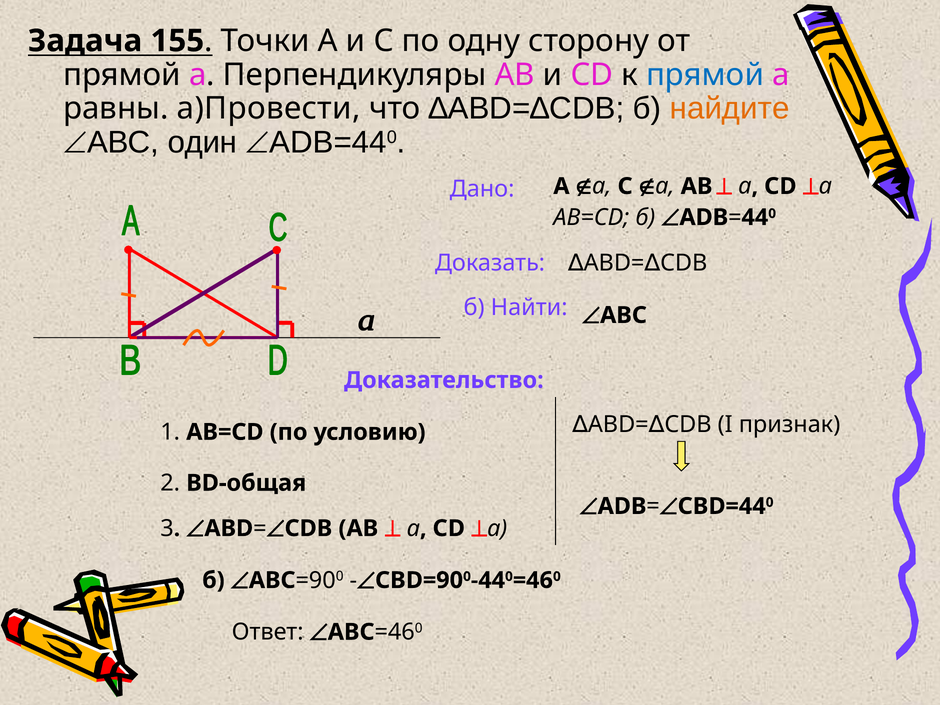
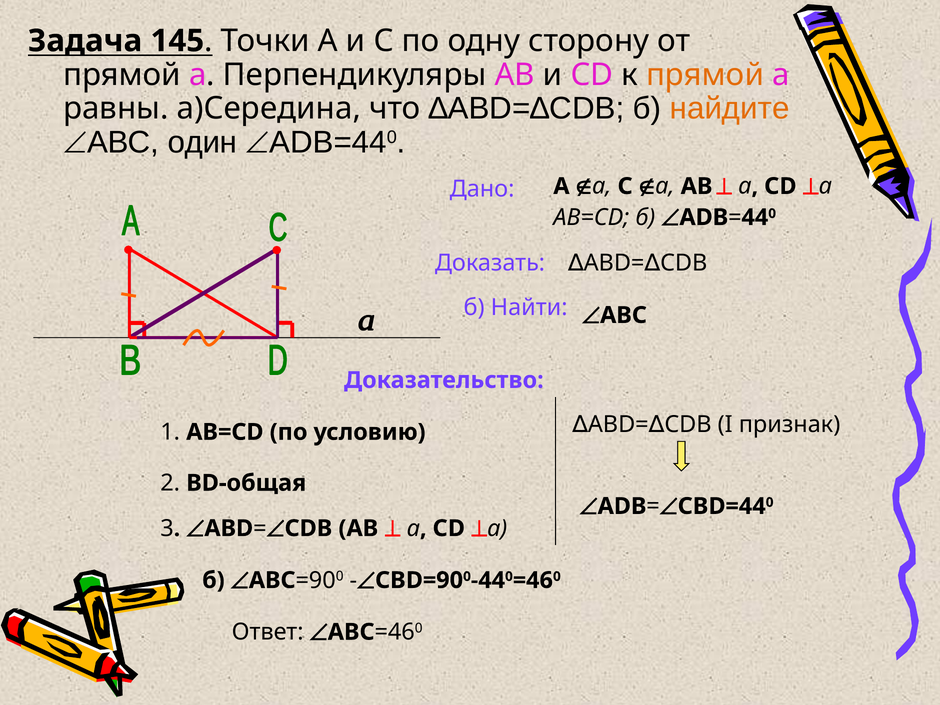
155: 155 -> 145
прямой at (705, 75) colour: blue -> orange
а)Провести: а)Провести -> а)Середина
